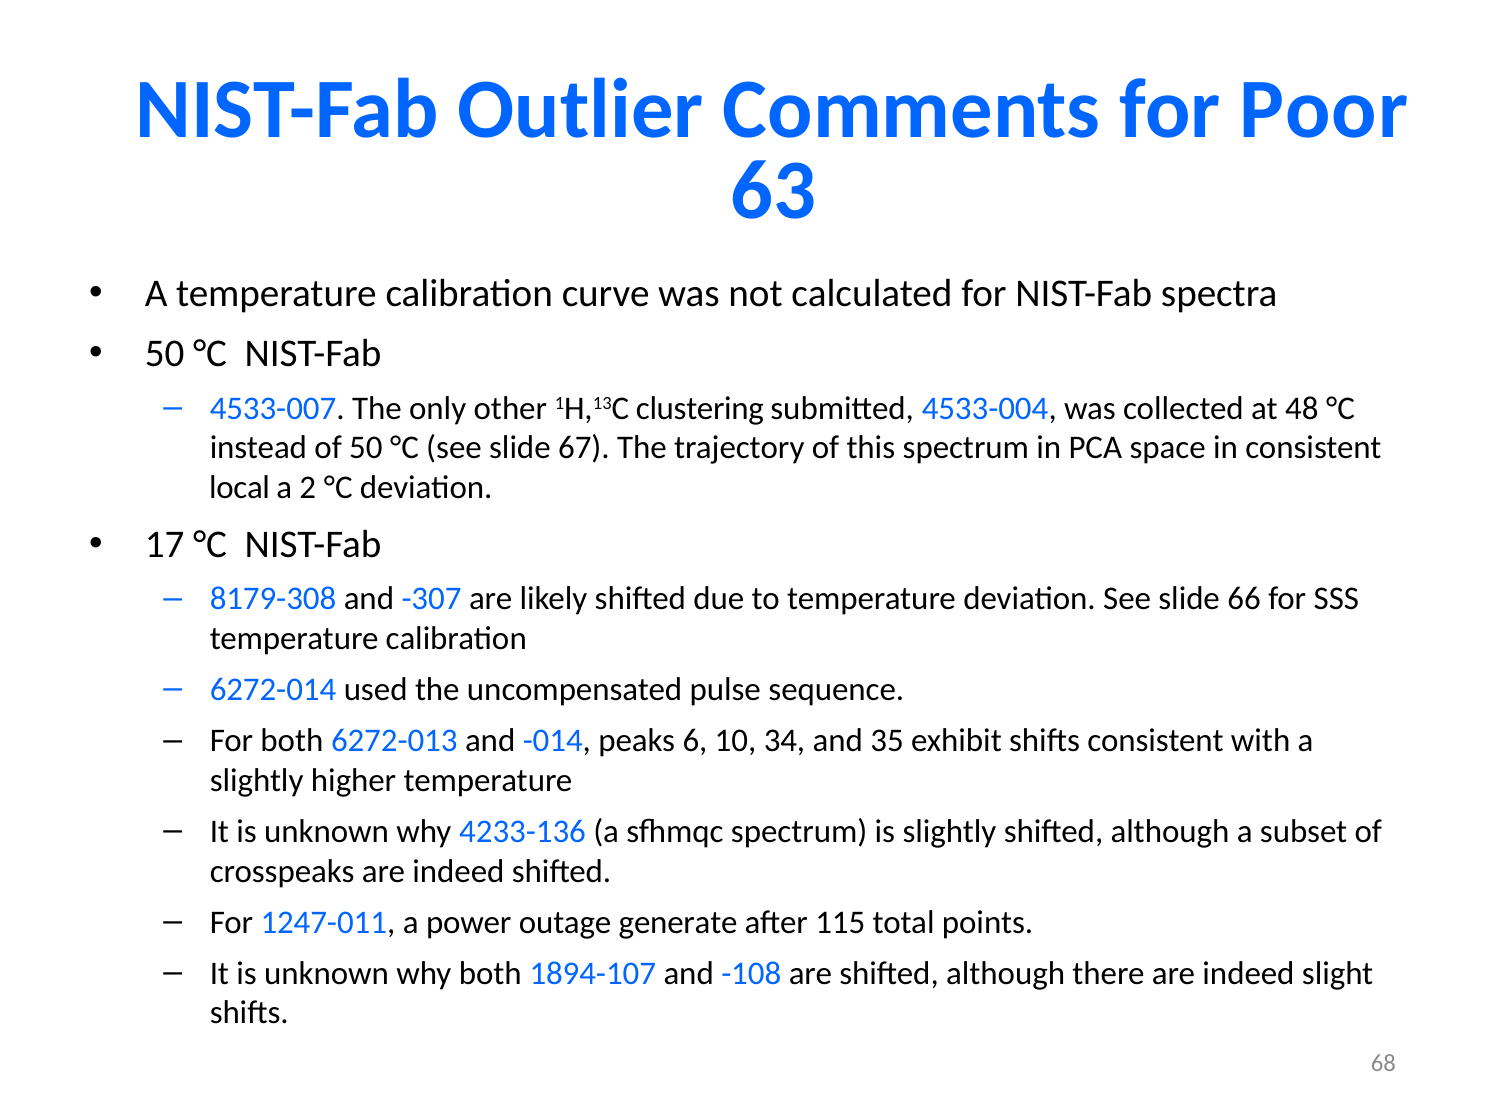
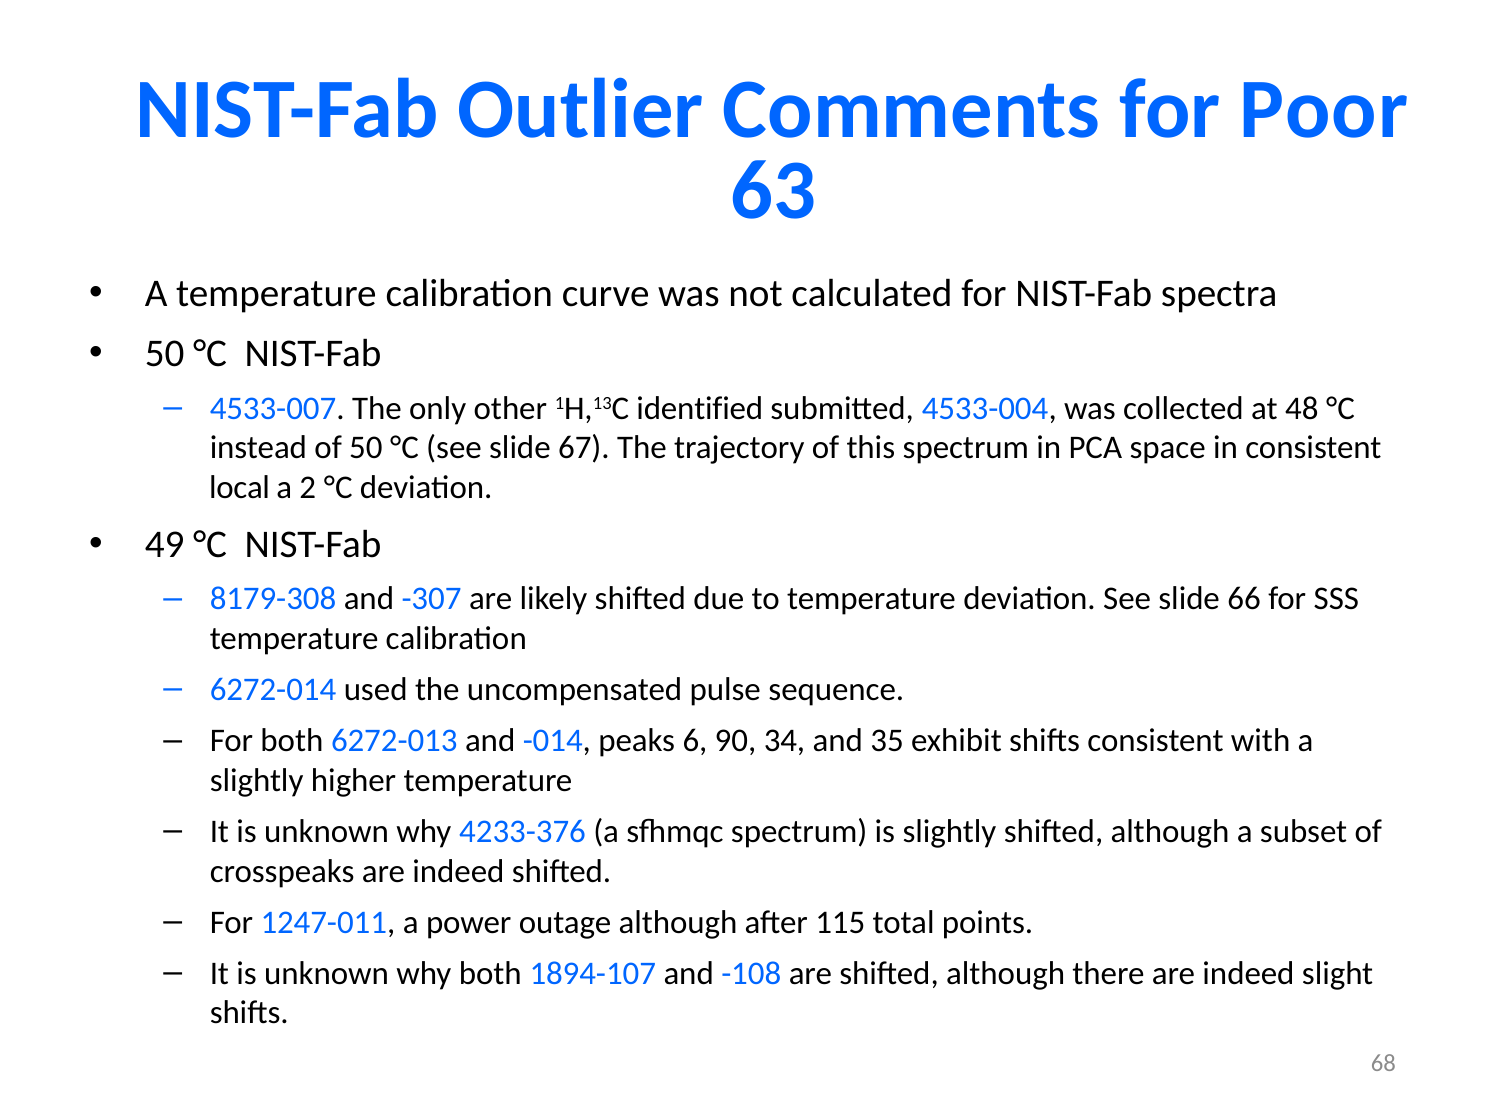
clustering: clustering -> identified
17: 17 -> 49
10: 10 -> 90
4233-136: 4233-136 -> 4233-376
outage generate: generate -> although
